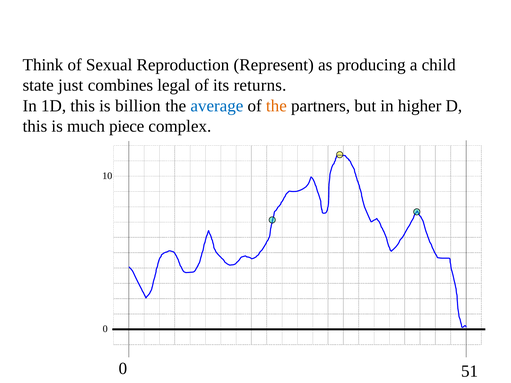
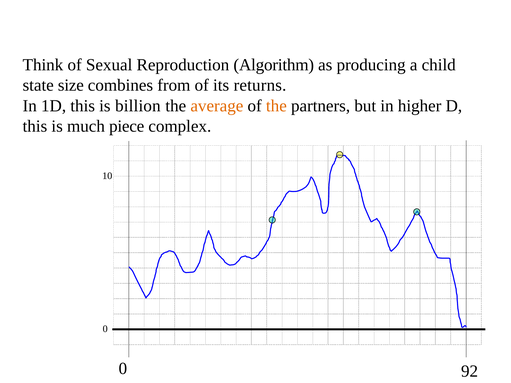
Represent: Represent -> Algorithm
just: just -> size
legal: legal -> from
average colour: blue -> orange
51: 51 -> 92
